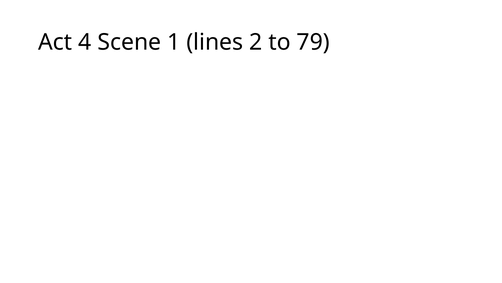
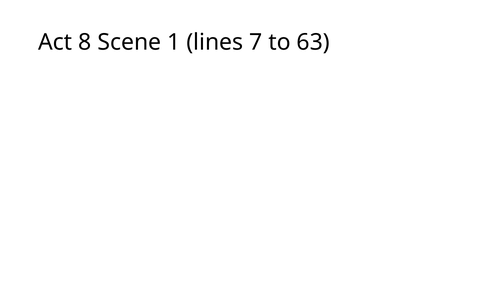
4: 4 -> 8
2: 2 -> 7
79: 79 -> 63
